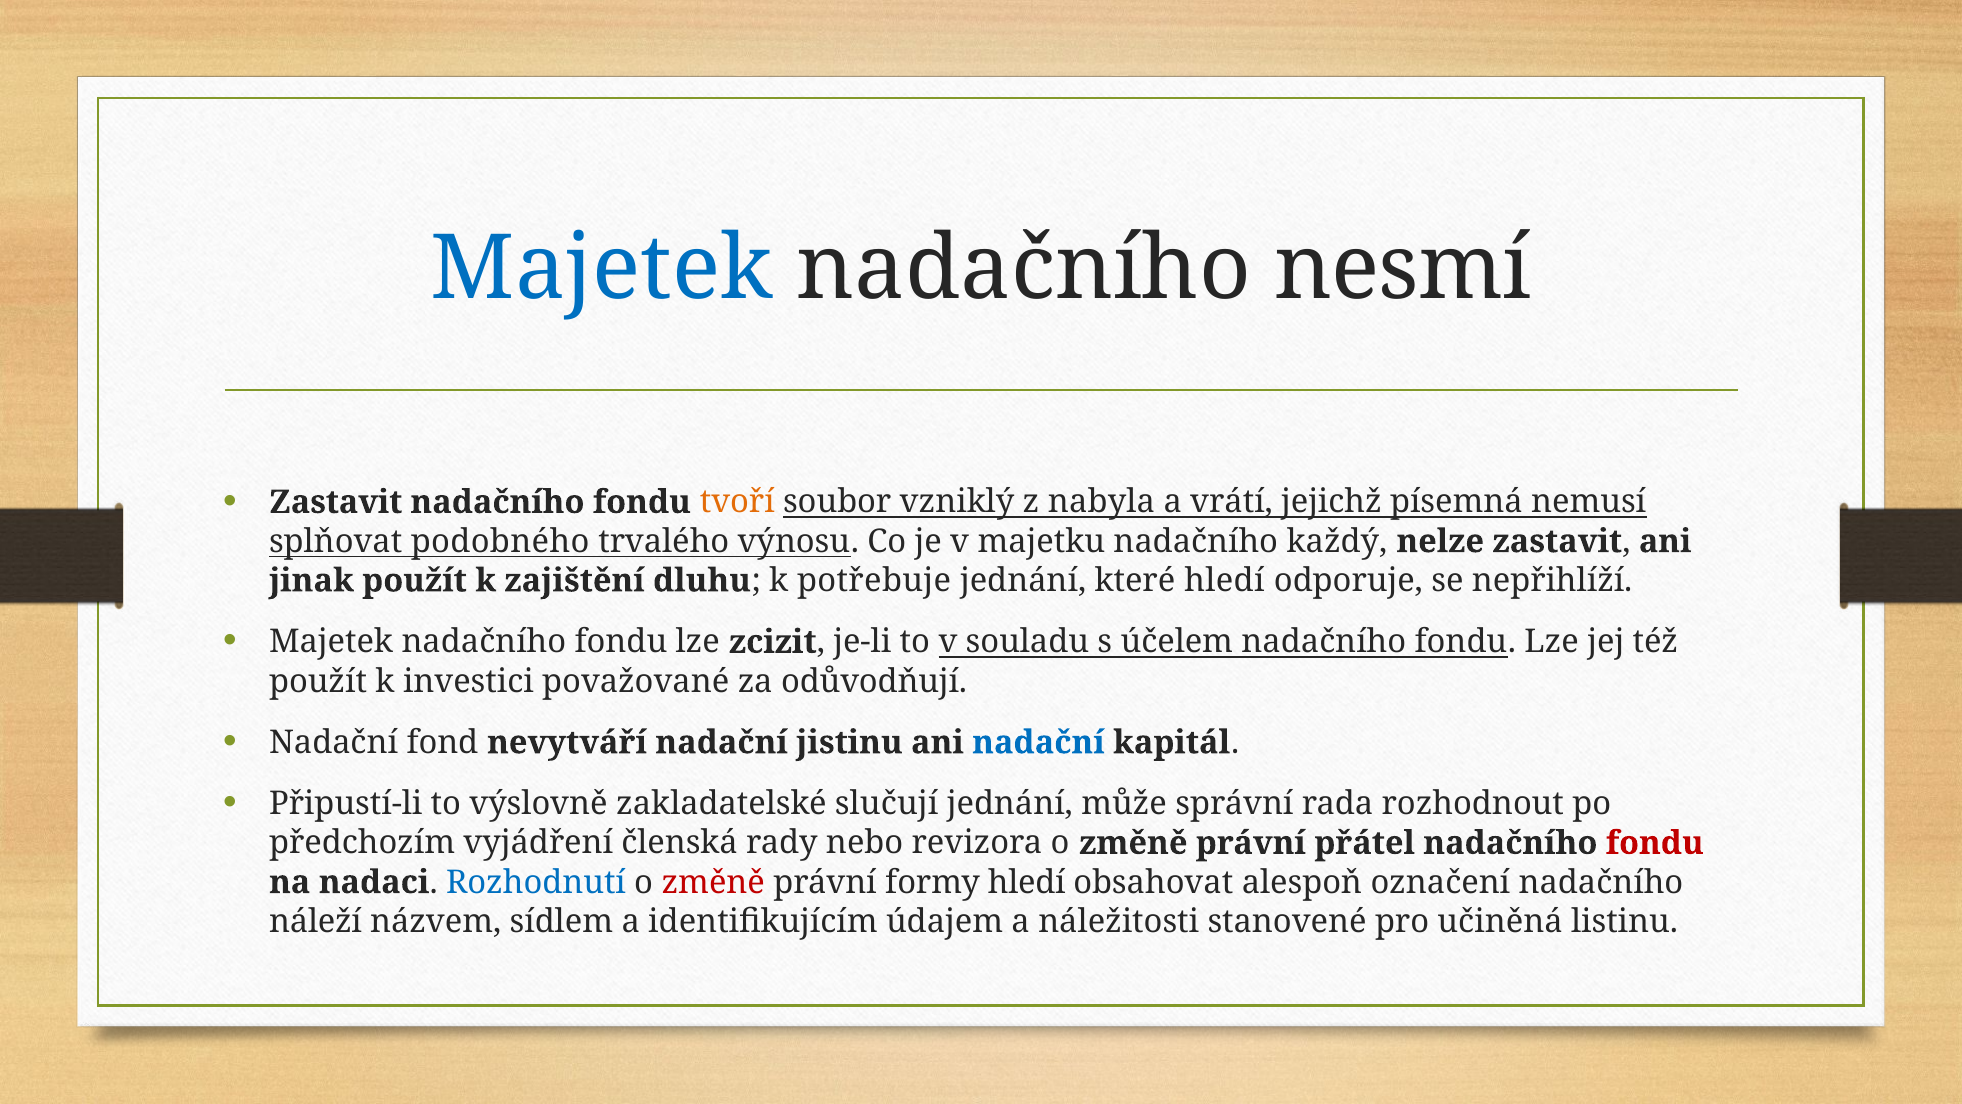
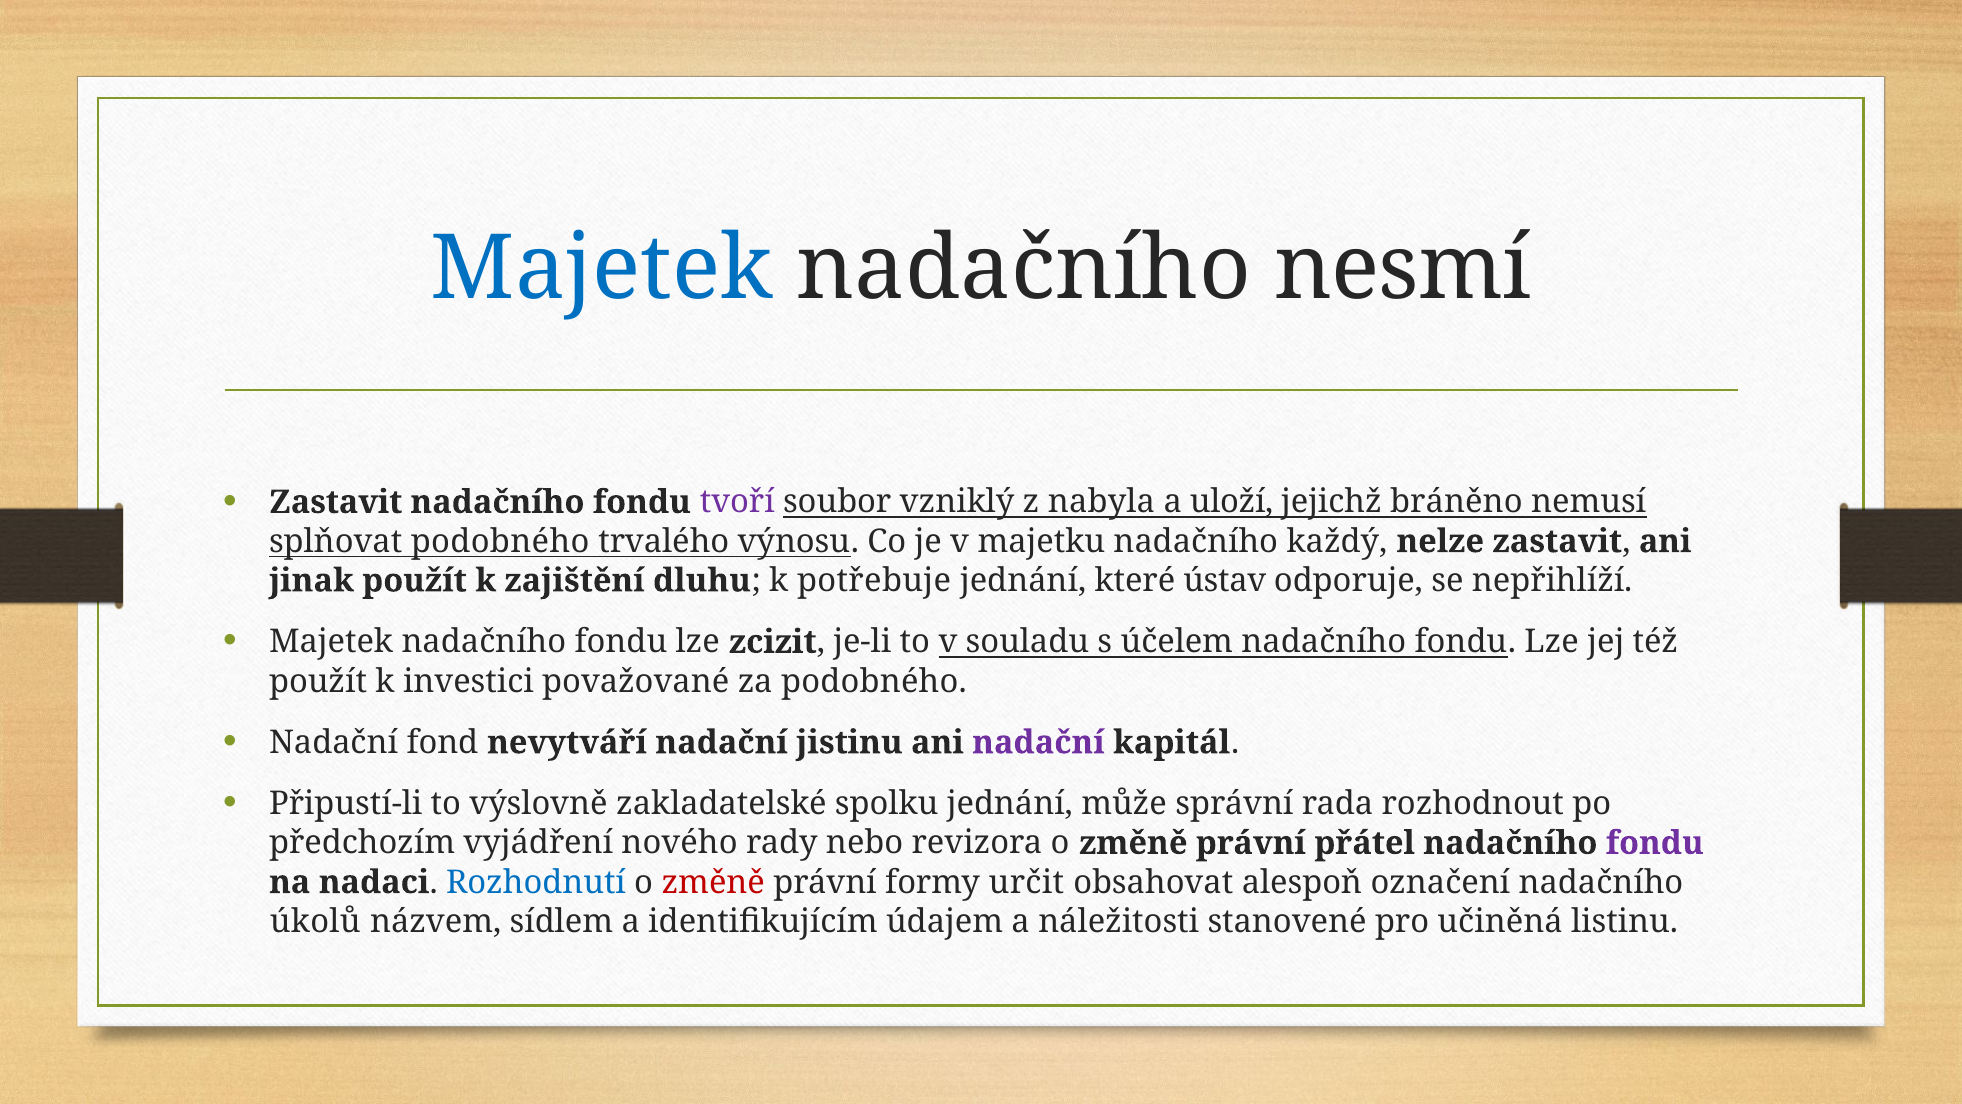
tvoří colour: orange -> purple
vrátí: vrátí -> uloží
písemná: písemná -> bráněno
které hledí: hledí -> ústav
za odůvodňují: odůvodňují -> podobného
nadační at (1038, 742) colour: blue -> purple
slučují: slučují -> spolku
členská: členská -> nového
fondu at (1655, 843) colour: red -> purple
formy hledí: hledí -> určit
náleží: náleží -> úkolů
